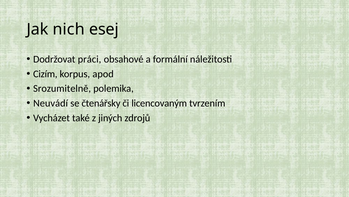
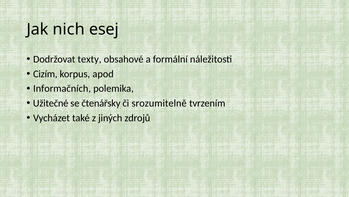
práci: práci -> texty
Srozumitelně: Srozumitelně -> Informačních
Neuvádí: Neuvádí -> Užitečné
licencovaným: licencovaným -> srozumitelně
